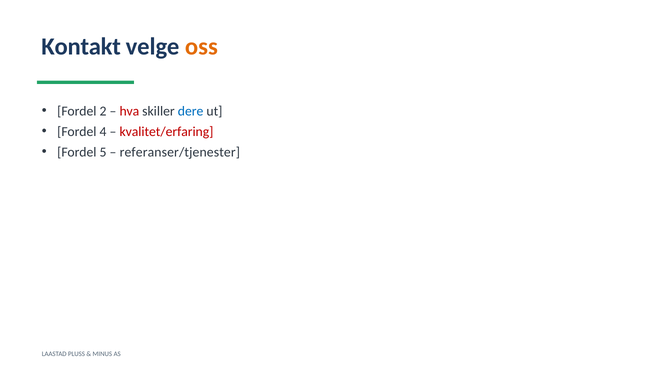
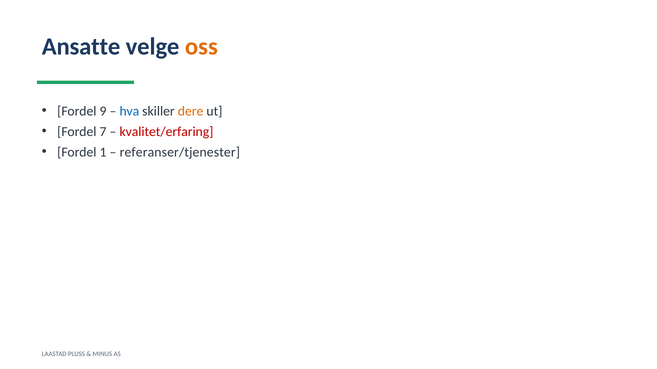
Kontakt: Kontakt -> Ansatte
2: 2 -> 9
hva colour: red -> blue
dere colour: blue -> orange
4: 4 -> 7
5: 5 -> 1
